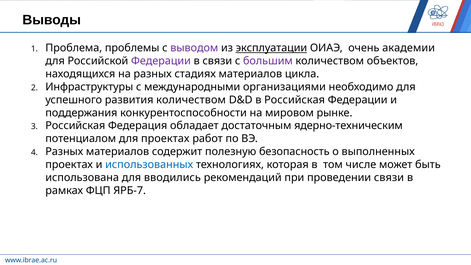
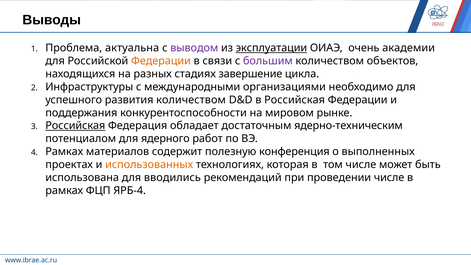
проблемы: проблемы -> актуальна
Федерации at (161, 61) colour: purple -> orange
стадиях материалов: материалов -> завершение
Российская at (75, 126) underline: none -> present
для проектах: проектах -> ядерного
Разных at (64, 152): Разных -> Рамках
безопасность: безопасность -> конференция
использованных colour: blue -> orange
проведении связи: связи -> числе
ЯРБ-7: ЯРБ-7 -> ЯРБ-4
